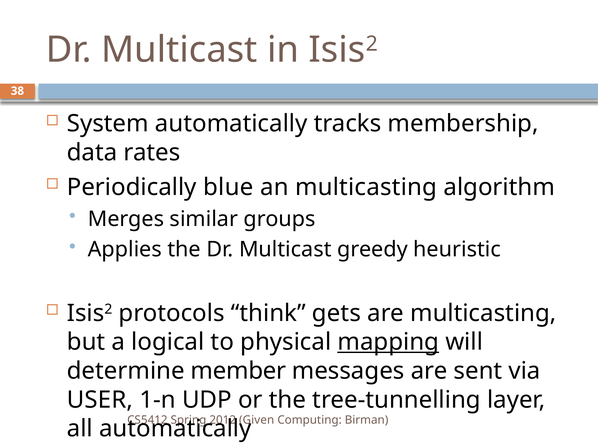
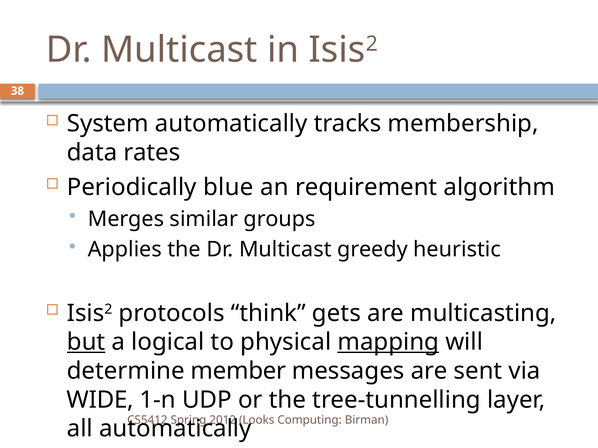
an multicasting: multicasting -> requirement
but underline: none -> present
USER: USER -> WIDE
Given: Given -> Looks
